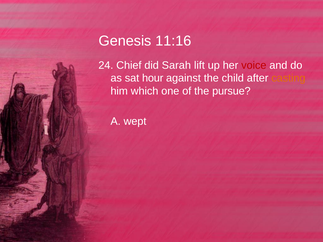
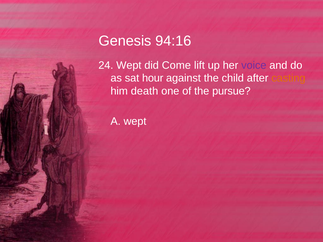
11:16: 11:16 -> 94:16
24 Chief: Chief -> Wept
Sarah: Sarah -> Come
voice colour: red -> purple
which: which -> death
